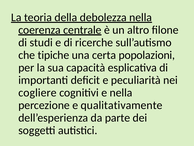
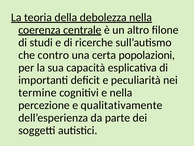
tipiche: tipiche -> contro
cogliere: cogliere -> termine
